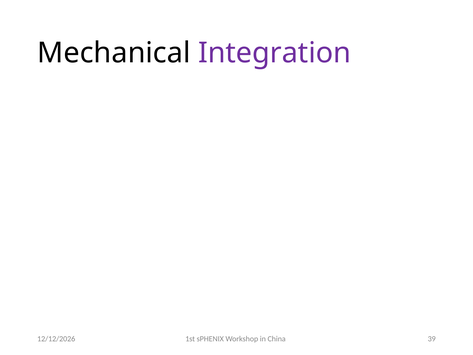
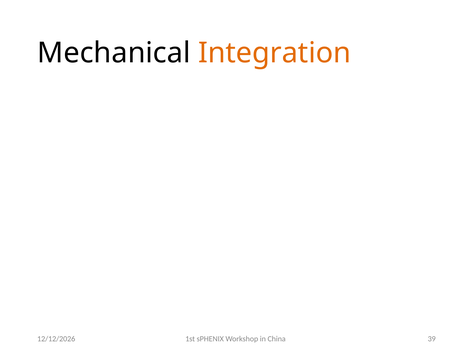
Integration colour: purple -> orange
